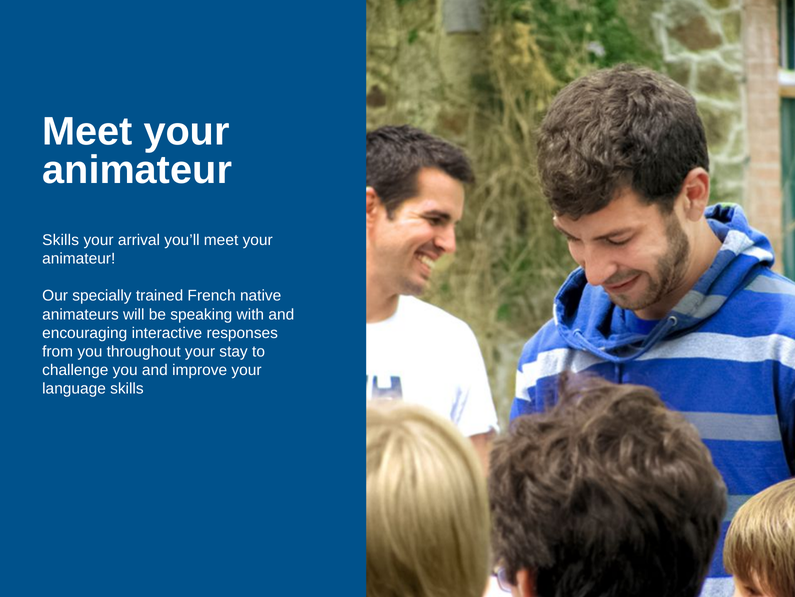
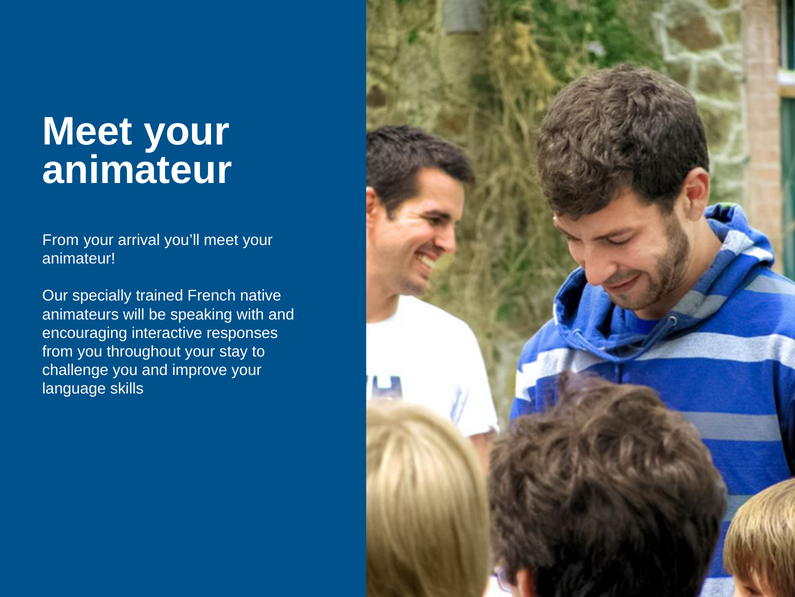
Skills at (61, 240): Skills -> From
